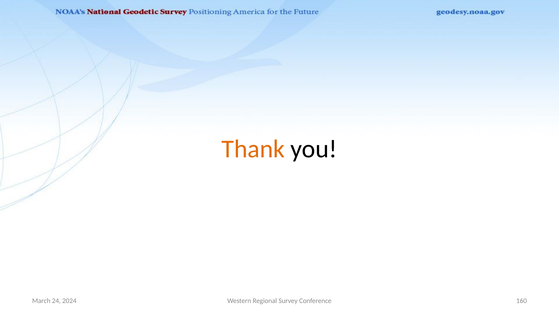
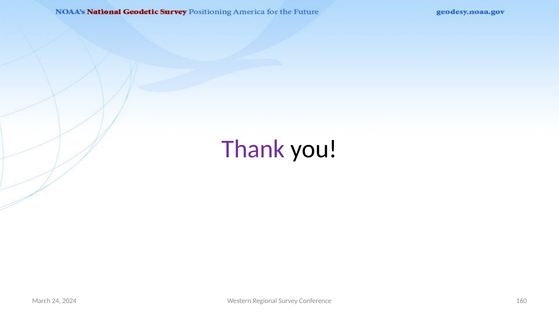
Thank colour: orange -> purple
